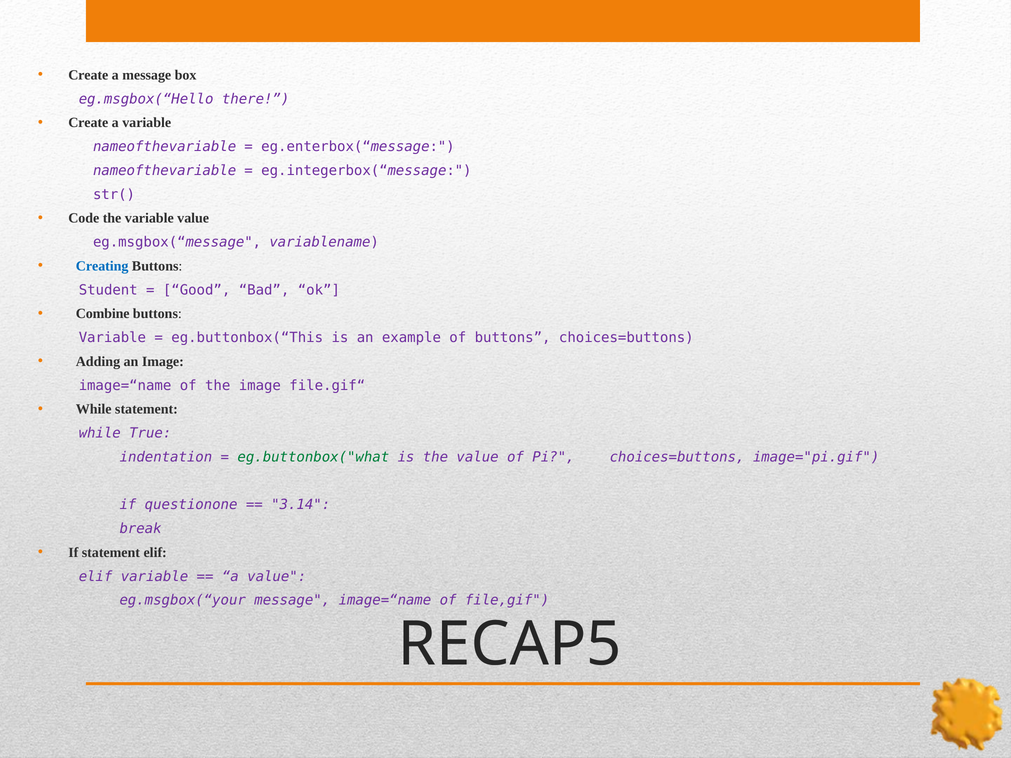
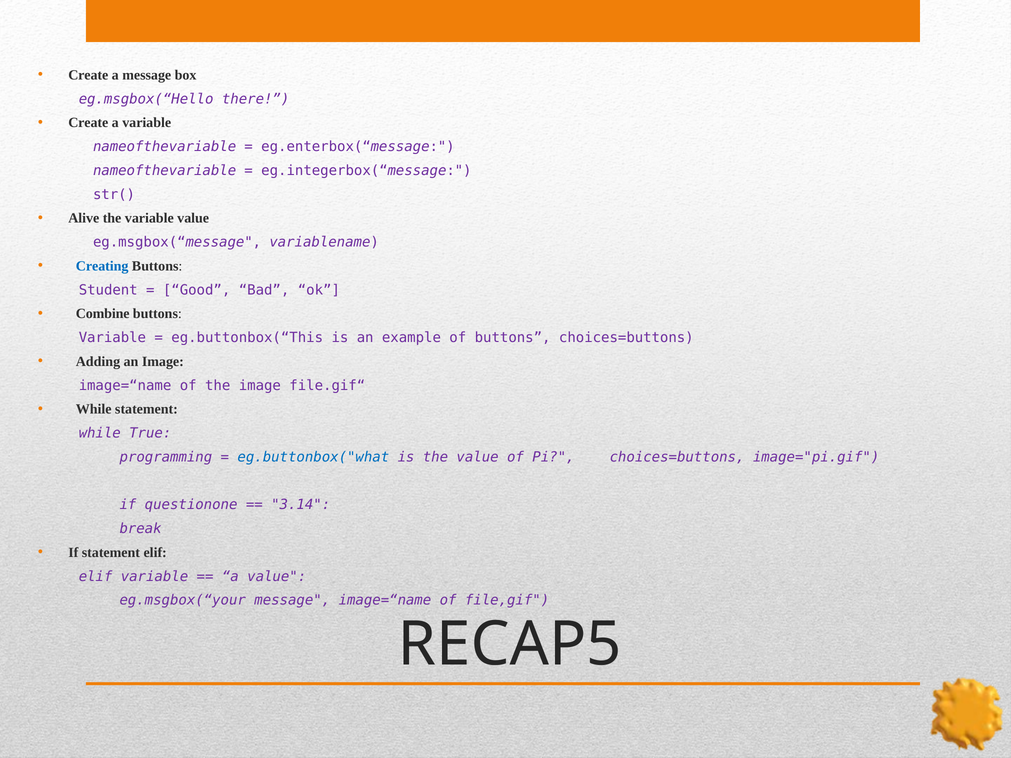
Code: Code -> Alive
indentation: indentation -> programming
eg.buttonbox("what colour: green -> blue
